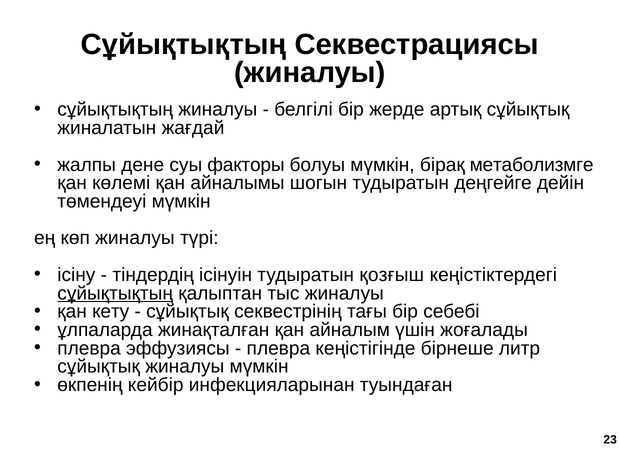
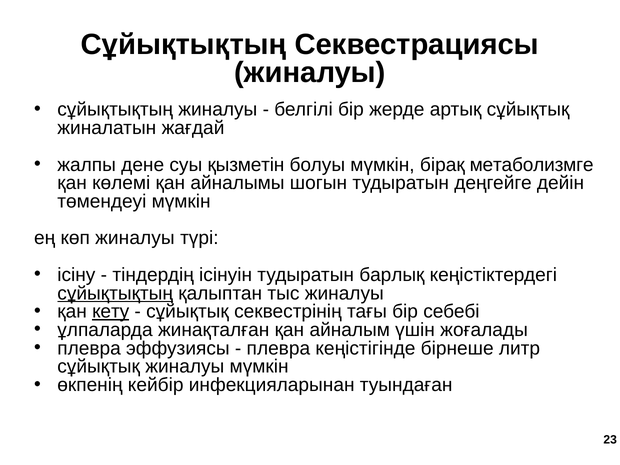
факторы: факторы -> қызметін
қозғыш: қозғыш -> барлық
кету underline: none -> present
